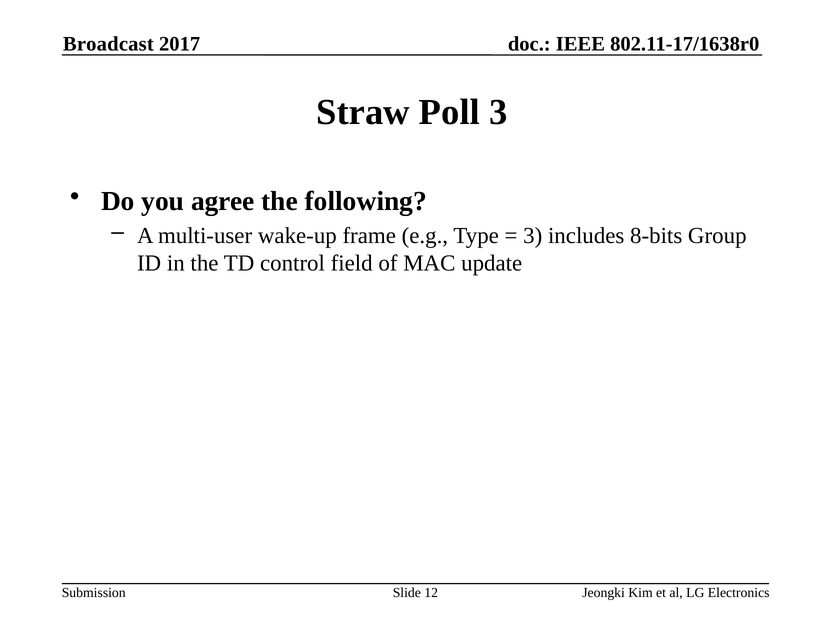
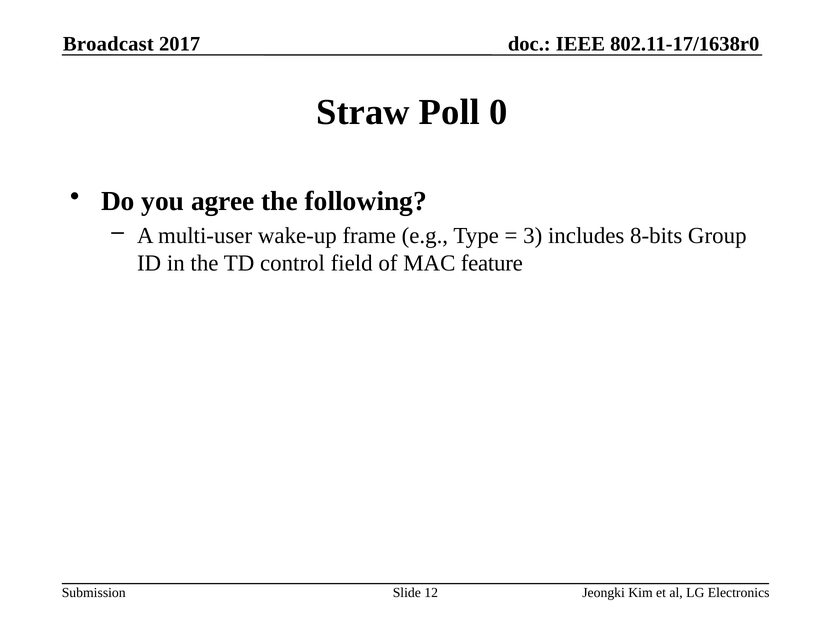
Poll 3: 3 -> 0
update: update -> feature
